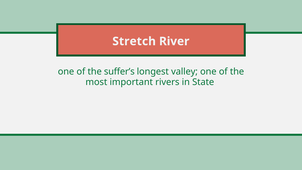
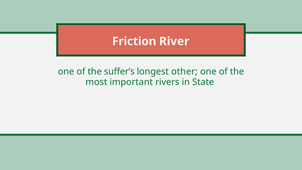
Stretch: Stretch -> Friction
valley: valley -> other
